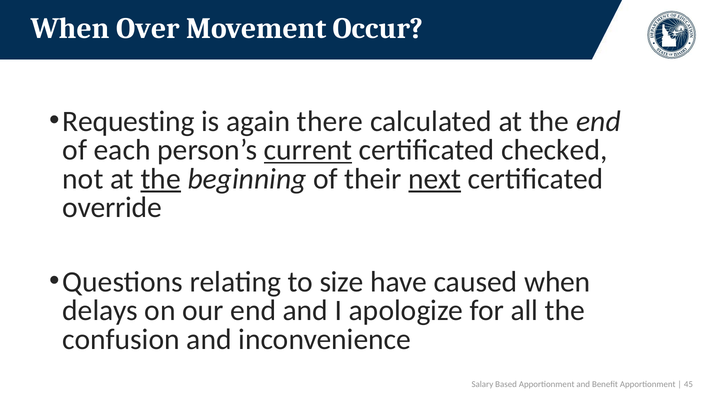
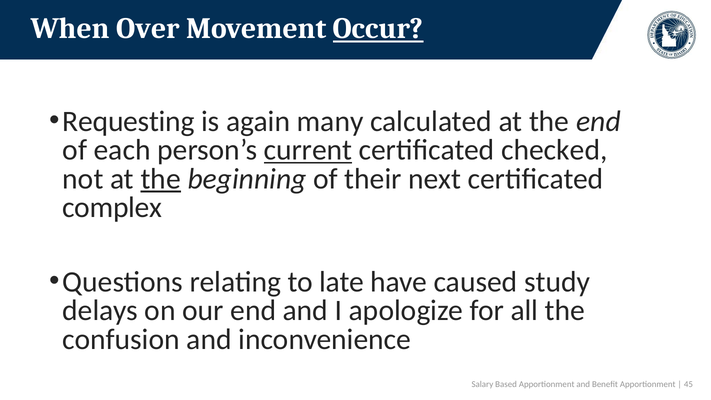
Occur underline: none -> present
there: there -> many
next underline: present -> none
override: override -> complex
size: size -> late
caused when: when -> study
